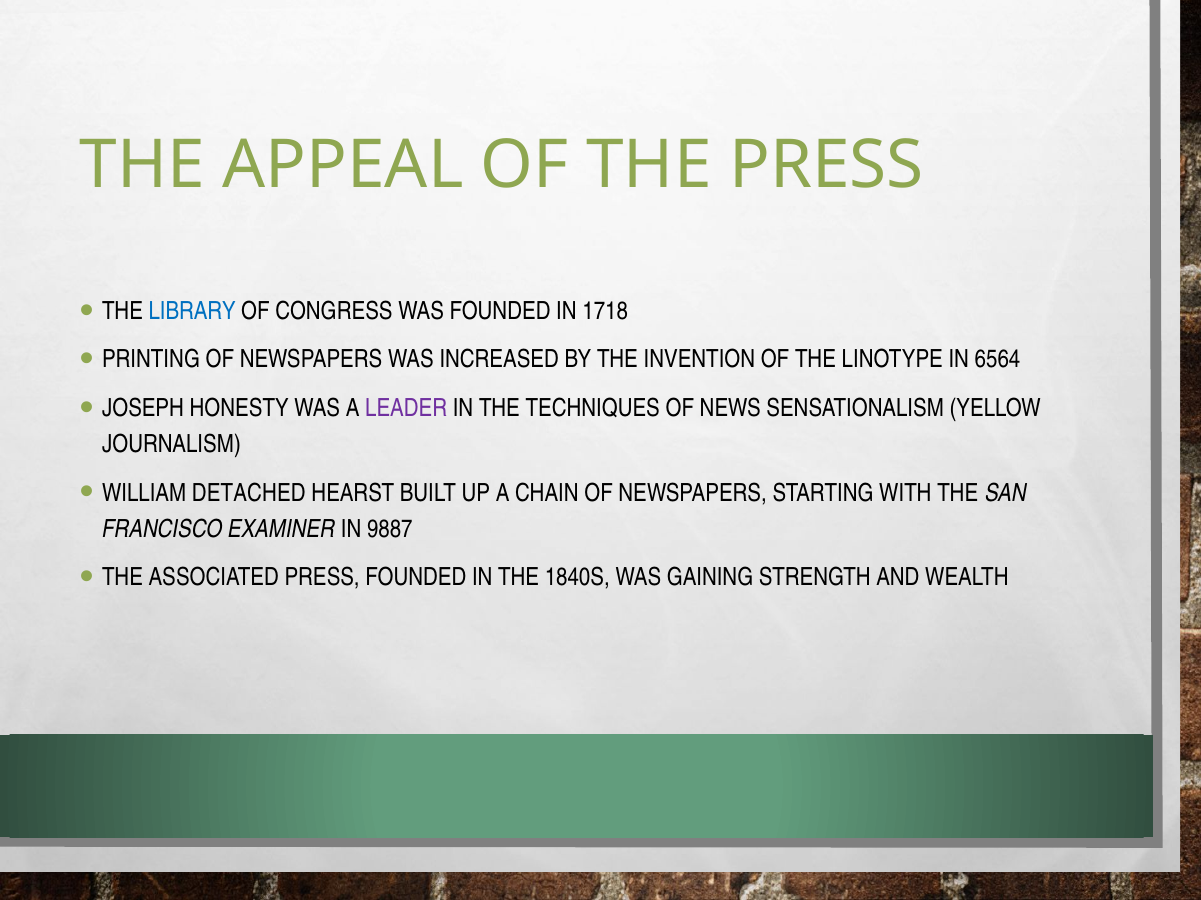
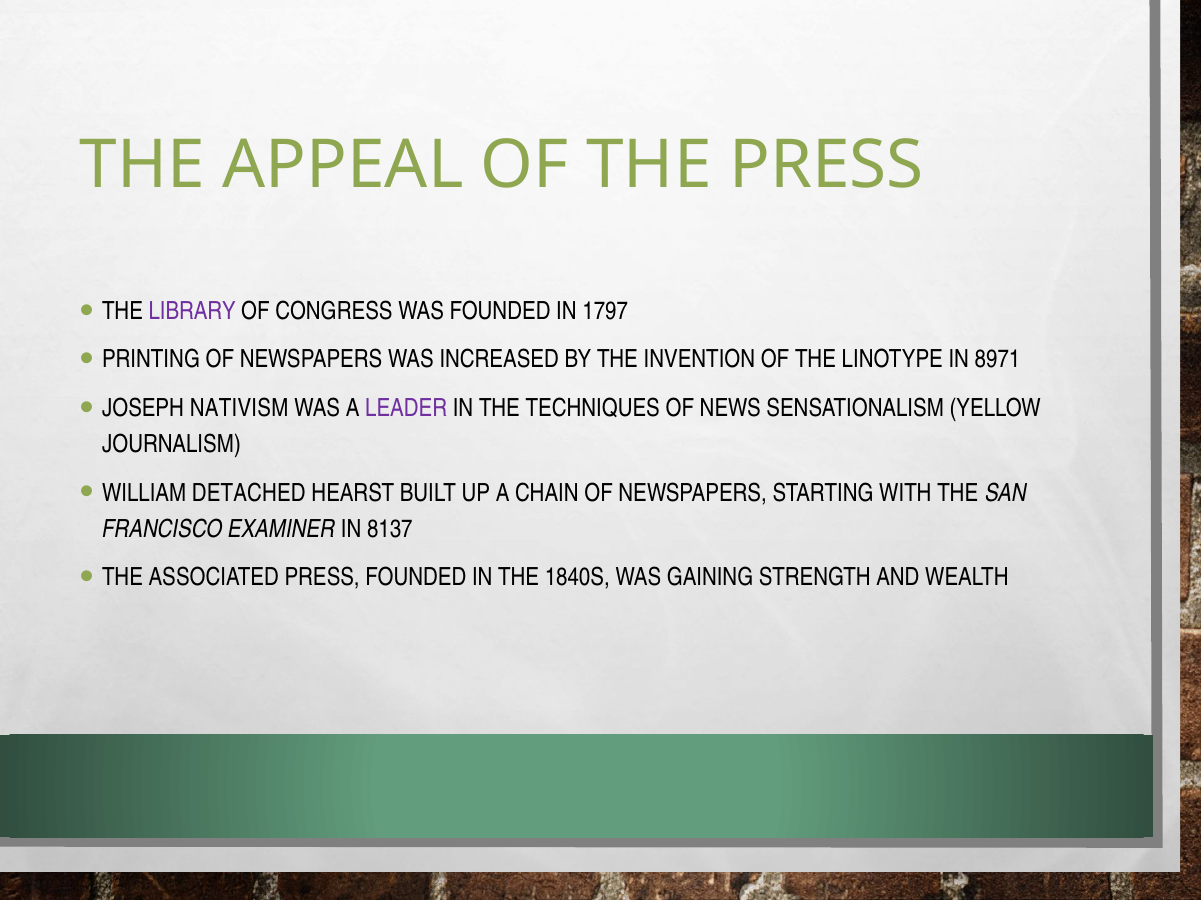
LIBRARY colour: blue -> purple
1718: 1718 -> 1797
6564: 6564 -> 8971
HONESTY: HONESTY -> NATIVISM
9887: 9887 -> 8137
